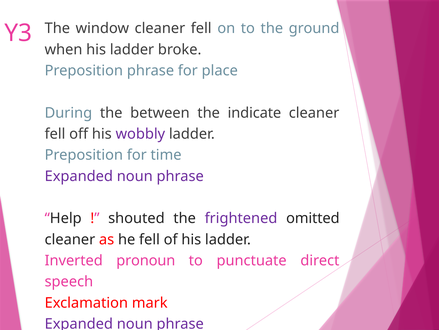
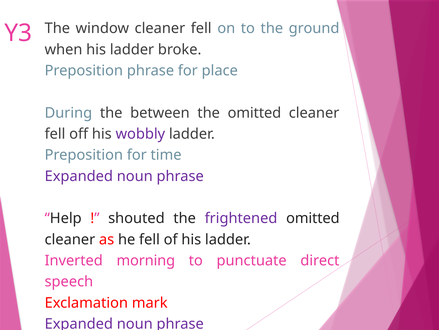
the indicate: indicate -> omitted
pronoun: pronoun -> morning
